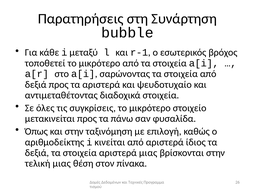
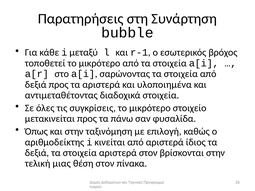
ψευδοτυχαίο: ψευδοτυχαίο -> υλοποιημένα
αριστερά μιας: μιας -> στον
